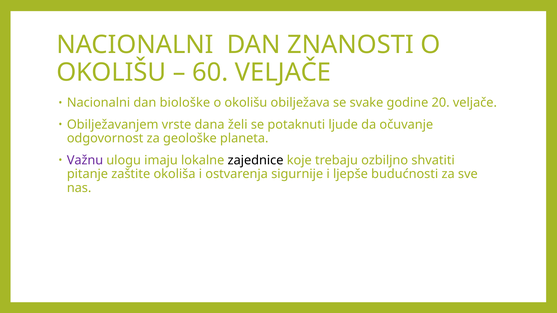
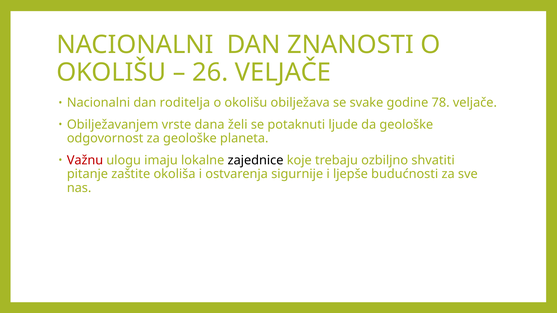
60: 60 -> 26
biološke: biološke -> roditelja
20: 20 -> 78
da očuvanje: očuvanje -> geološke
Važnu colour: purple -> red
